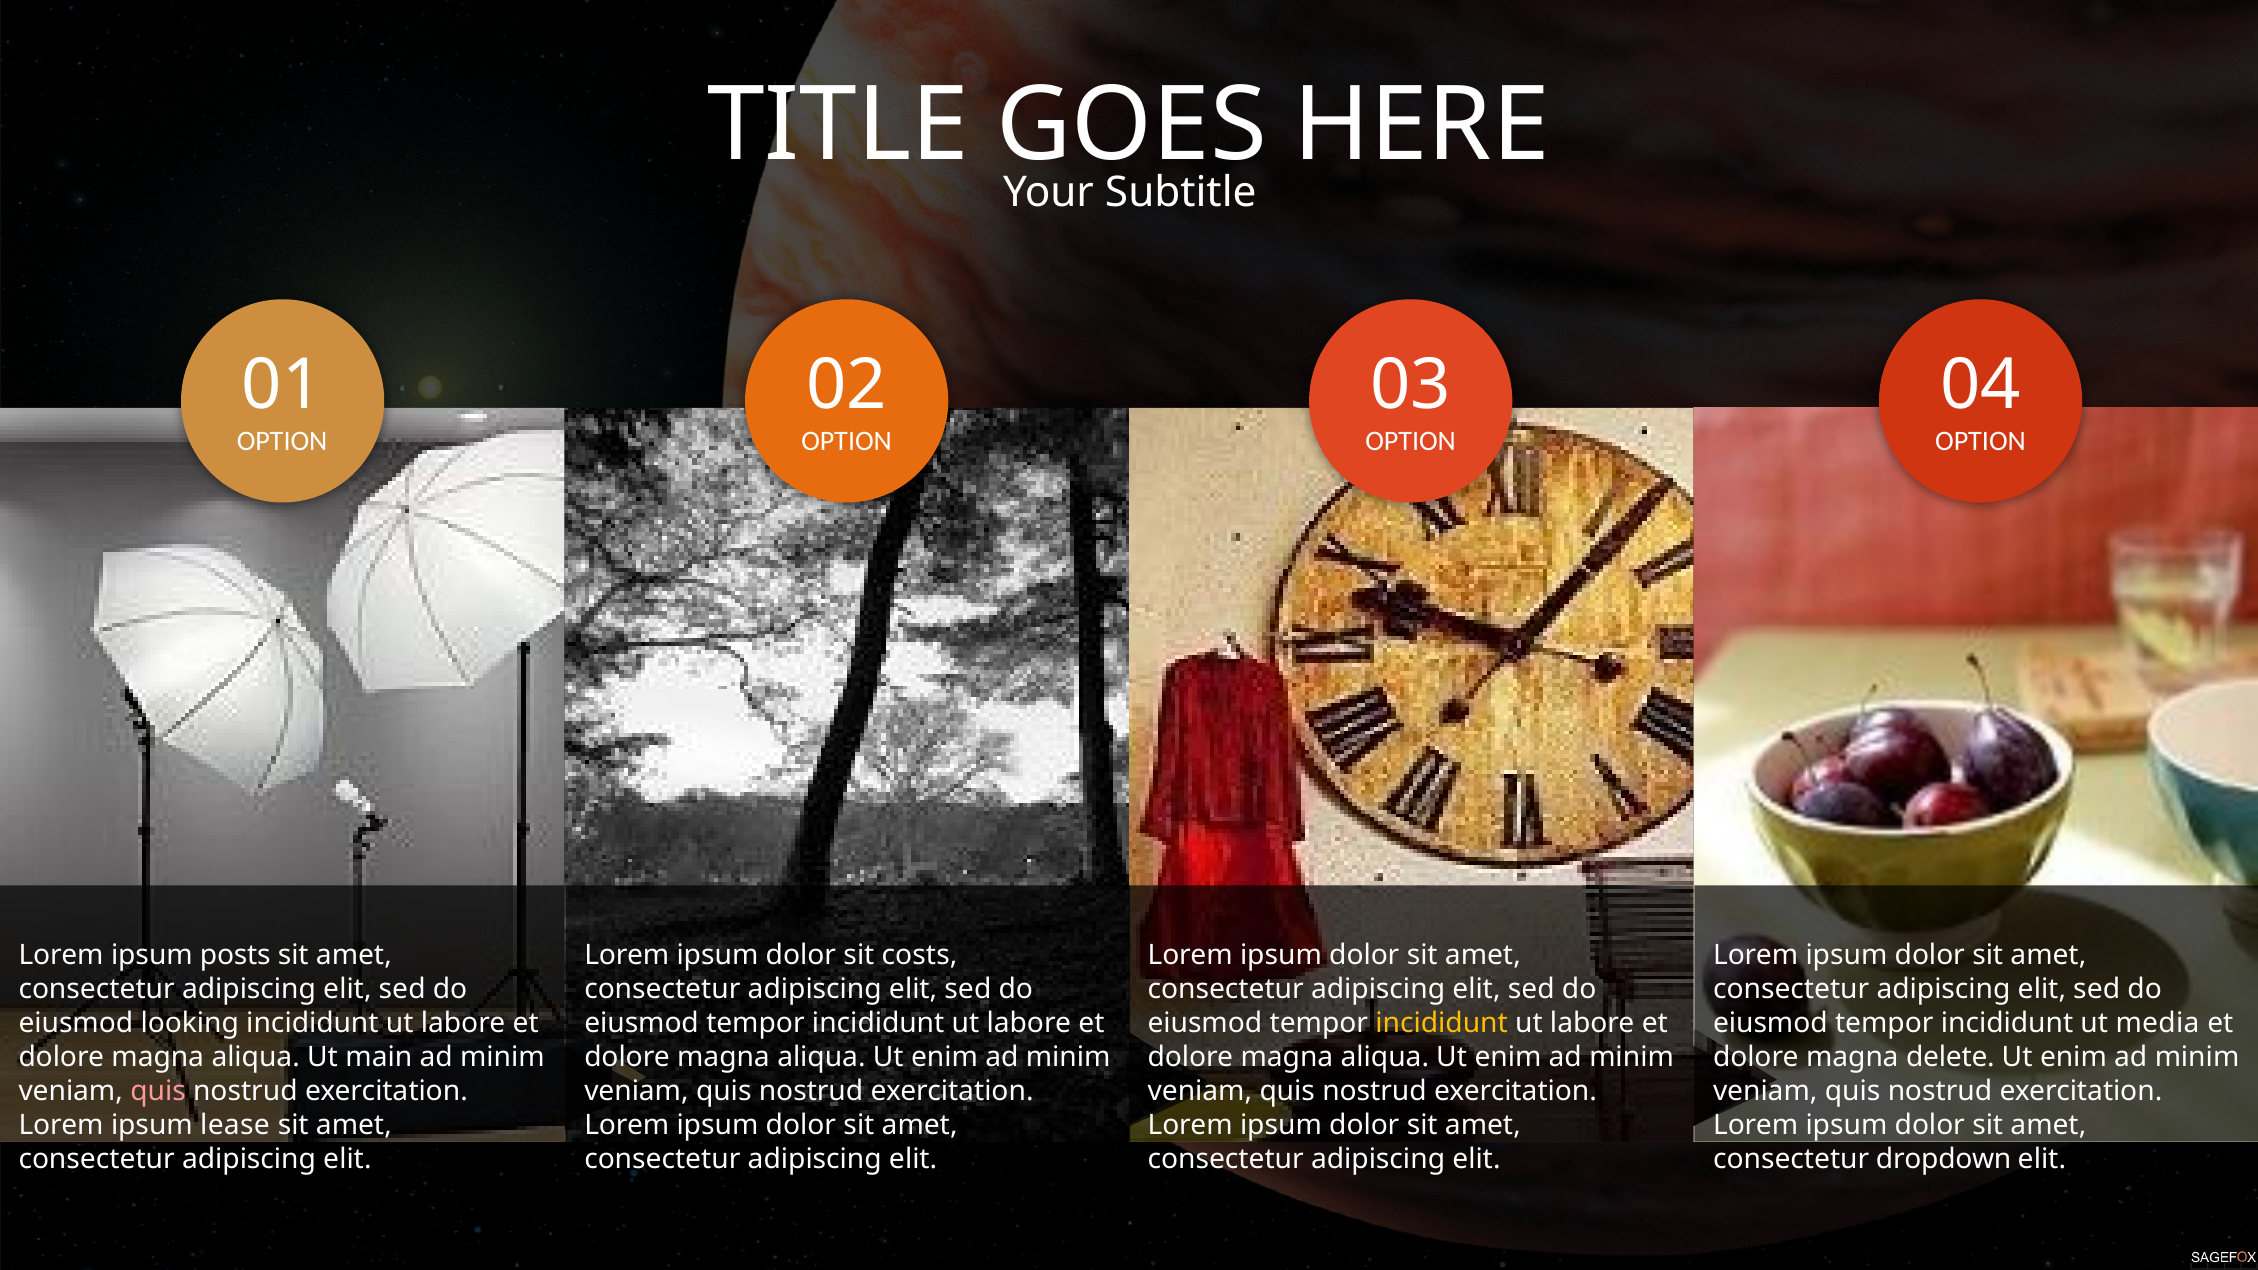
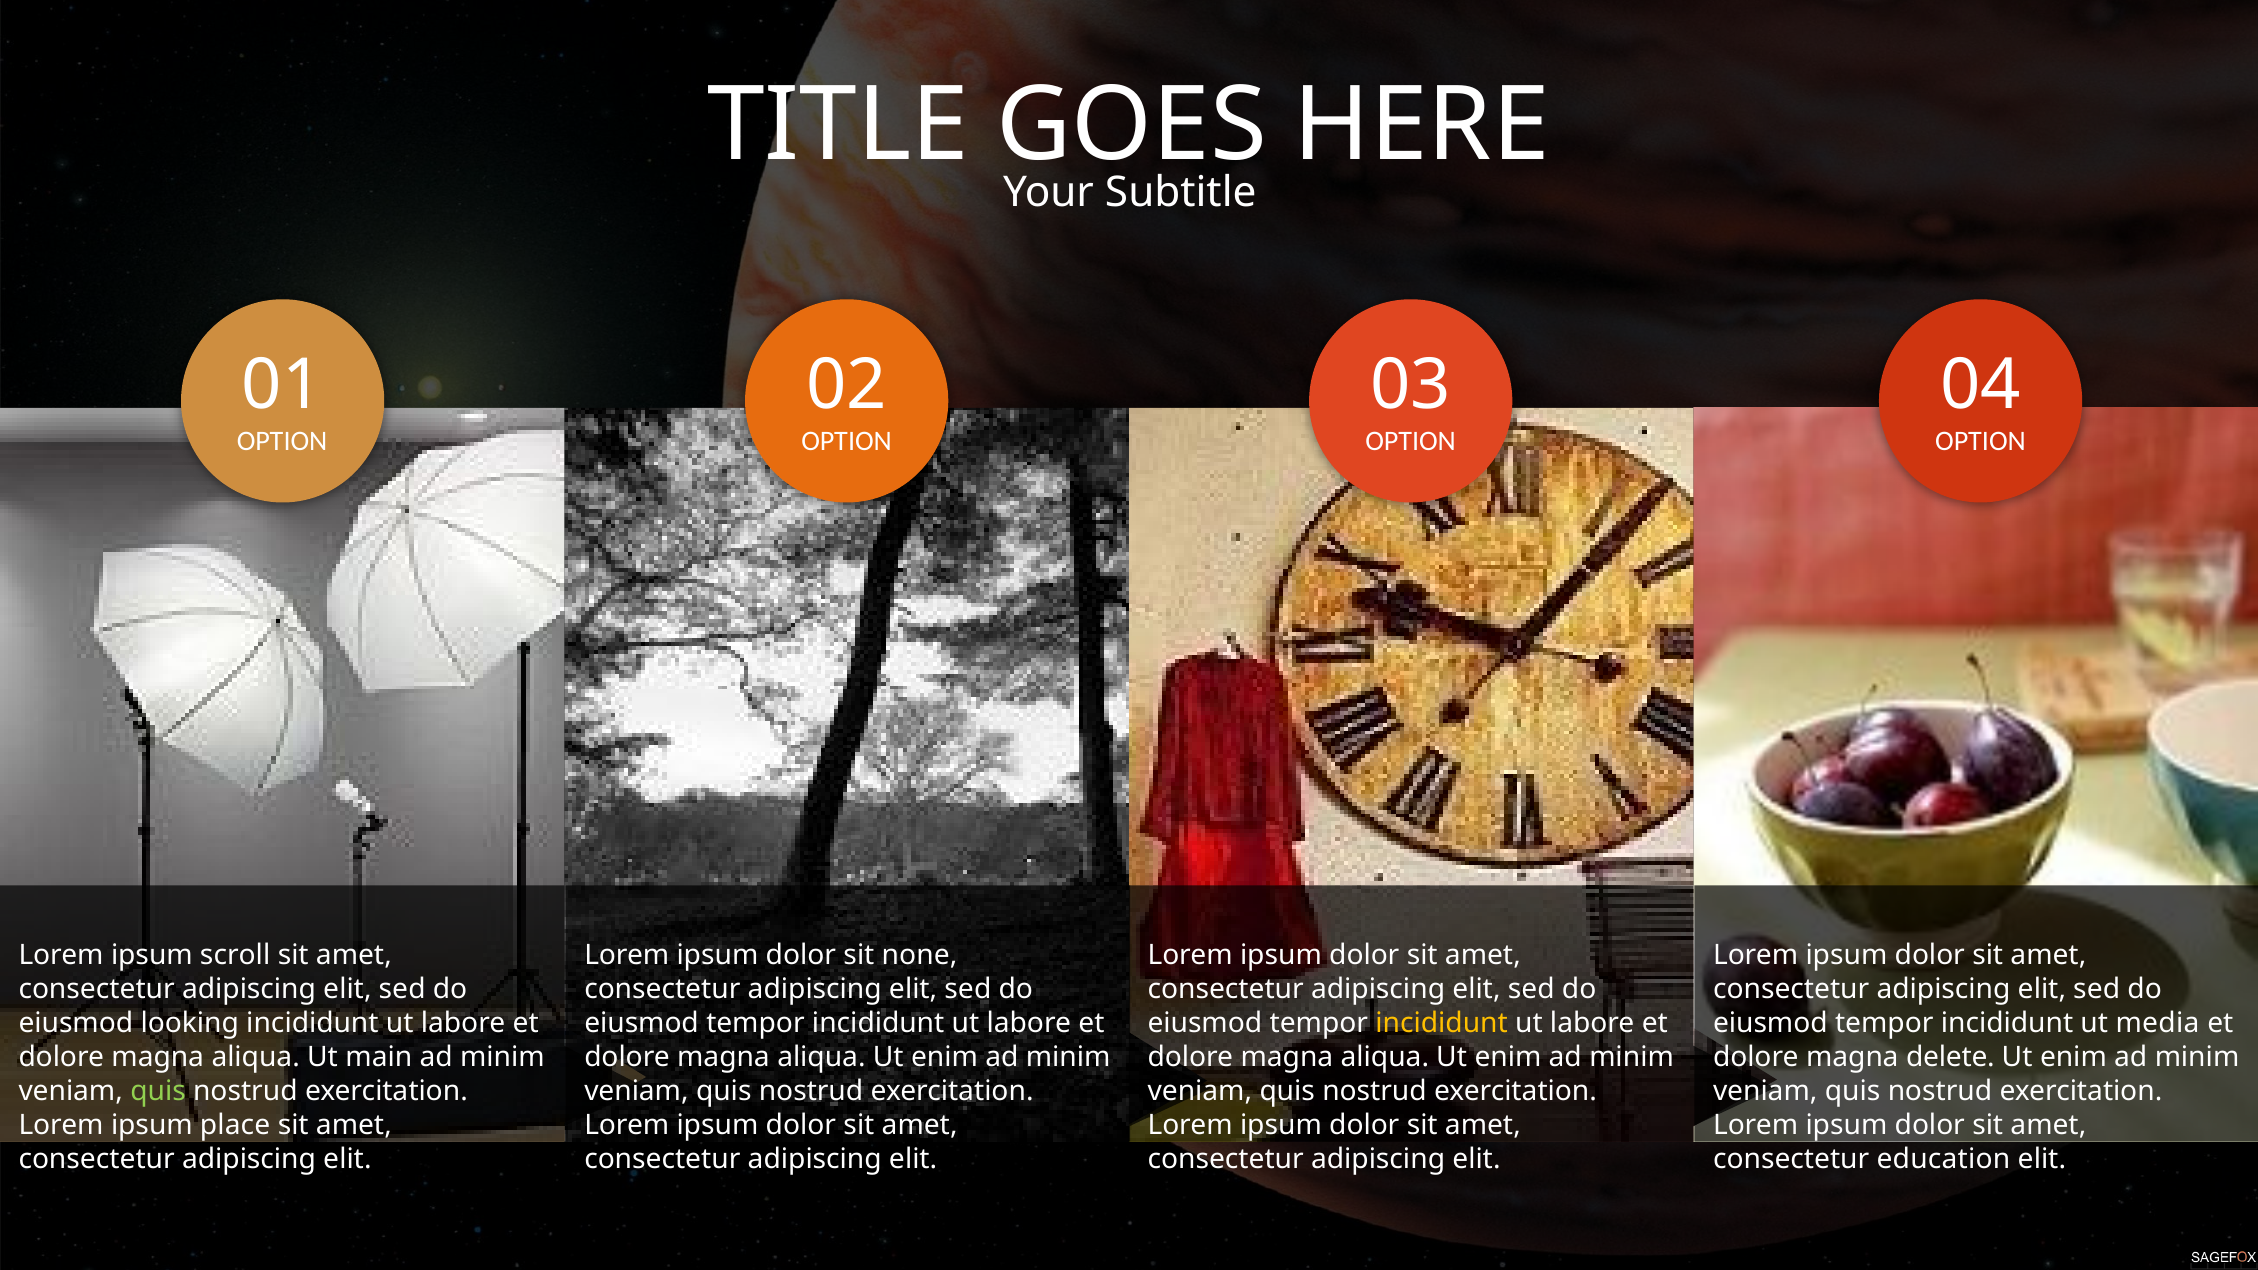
posts: posts -> scroll
costs: costs -> none
quis at (158, 1091) colour: pink -> light green
lease: lease -> place
dropdown: dropdown -> education
